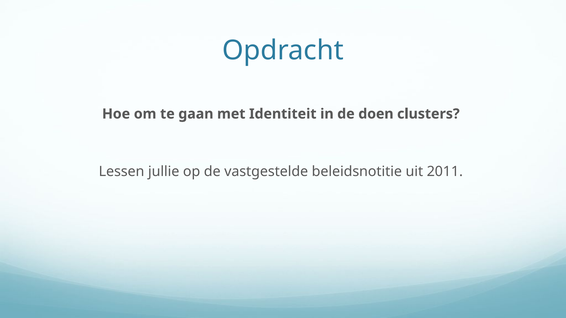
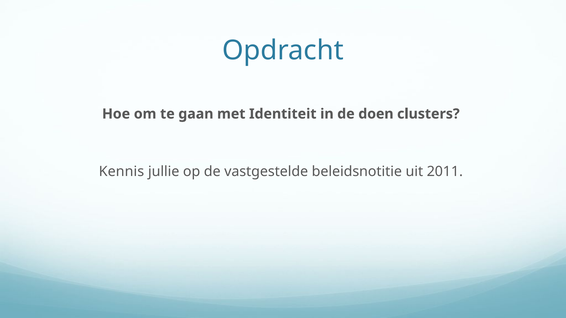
Lessen: Lessen -> Kennis
